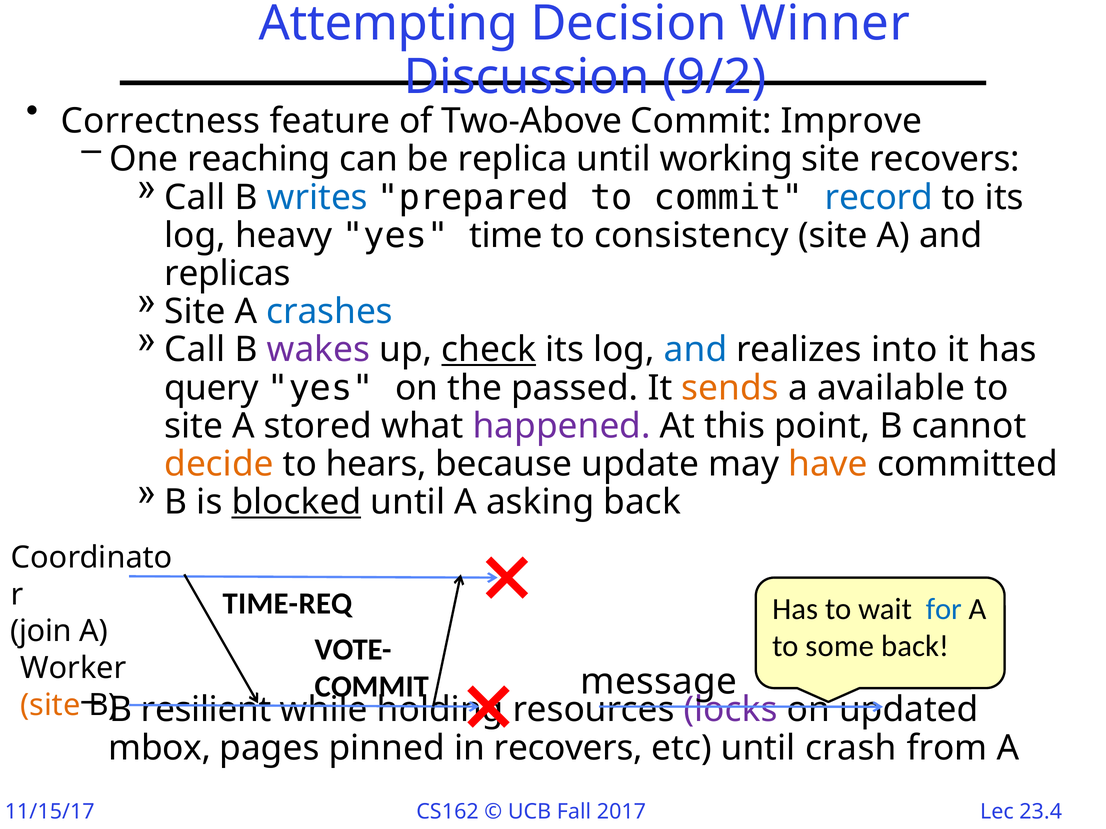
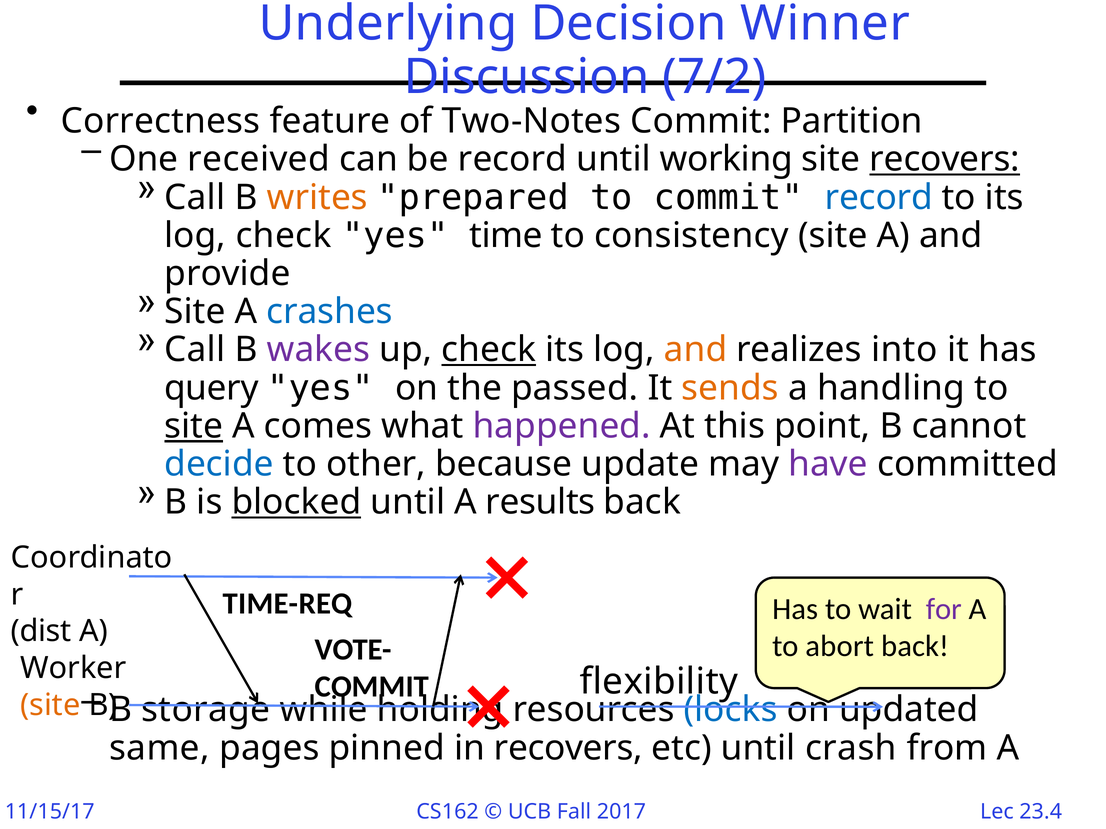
Attempting: Attempting -> Underlying
9/2: 9/2 -> 7/2
Two-Above: Two-Above -> Two-Notes
Improve: Improve -> Partition
reaching: reaching -> received
be replica: replica -> record
recovers at (945, 159) underline: none -> present
writes colour: blue -> orange
log heavy: heavy -> check
replicas: replicas -> provide
and at (696, 350) colour: blue -> orange
available: available -> handling
site at (194, 426) underline: none -> present
stored: stored -> comes
decide colour: orange -> blue
hears: hears -> other
have colour: orange -> purple
asking: asking -> results
for colour: blue -> purple
join: join -> dist
some: some -> abort
message: message -> flexibility
resilient: resilient -> storage
locks colour: purple -> blue
mbox: mbox -> same
